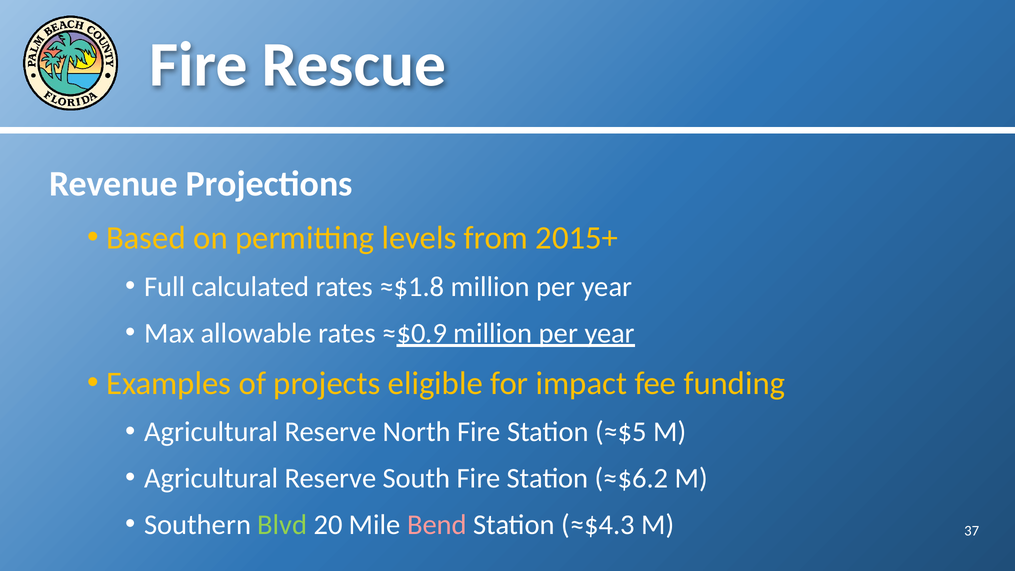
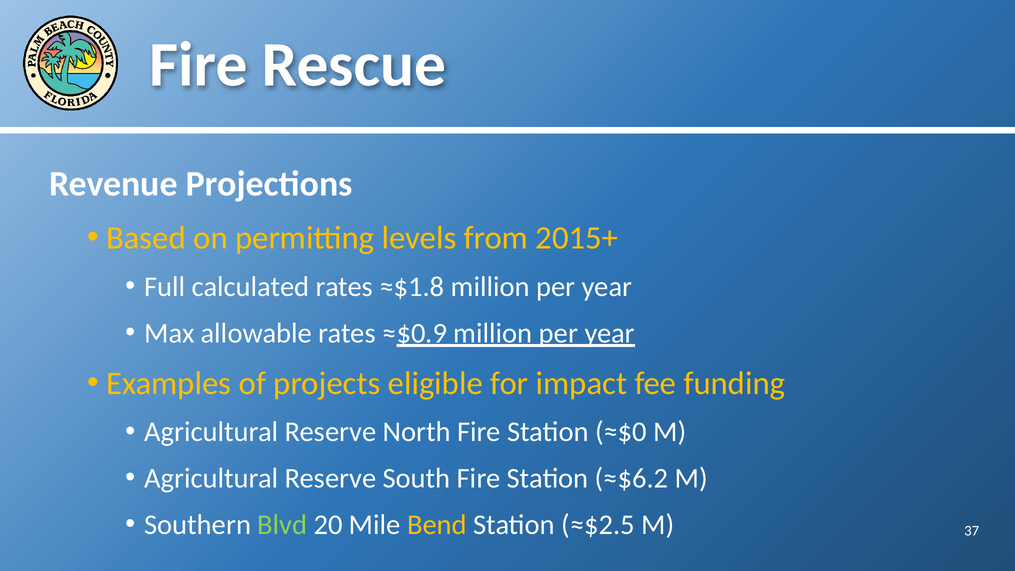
≈$5: ≈$5 -> ≈$0
Bend colour: pink -> yellow
≈$4.3: ≈$4.3 -> ≈$2.5
